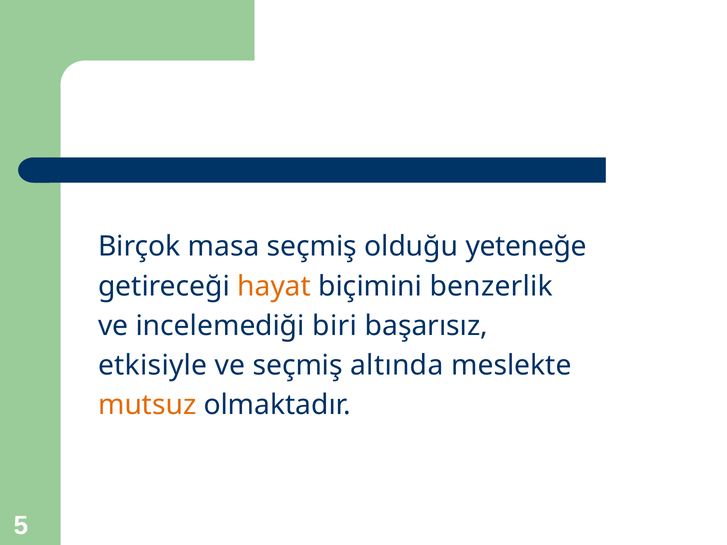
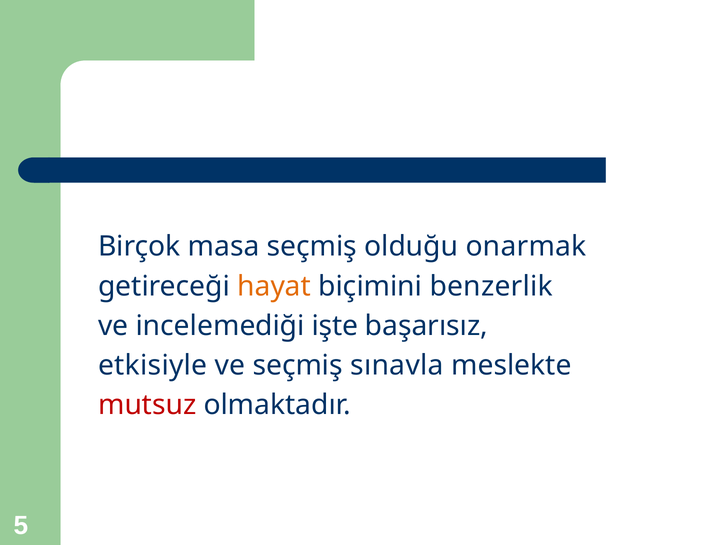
yeteneğe: yeteneğe -> onarmak
biri: biri -> işte
altında: altında -> sınavla
mutsuz colour: orange -> red
